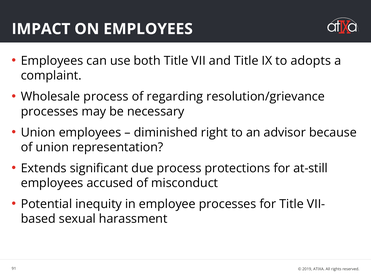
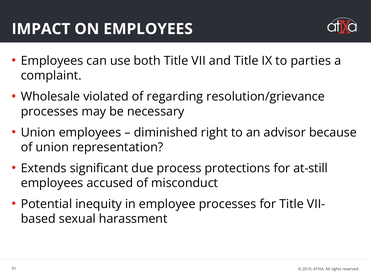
adopts: adopts -> parties
Wholesale process: process -> violated
